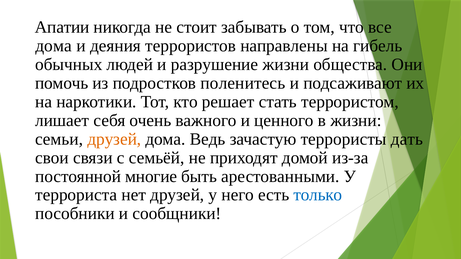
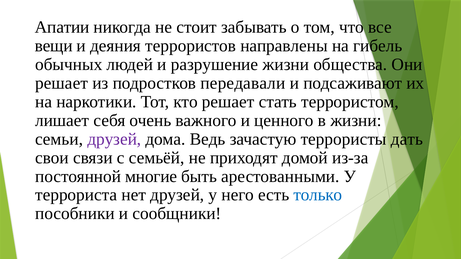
дома at (54, 46): дома -> вещи
помочь at (62, 83): помочь -> решает
поленитесь: поленитесь -> передавали
друзей at (114, 139) colour: orange -> purple
